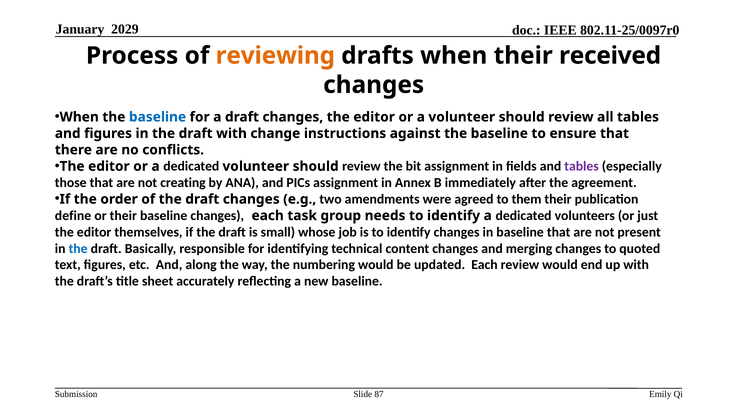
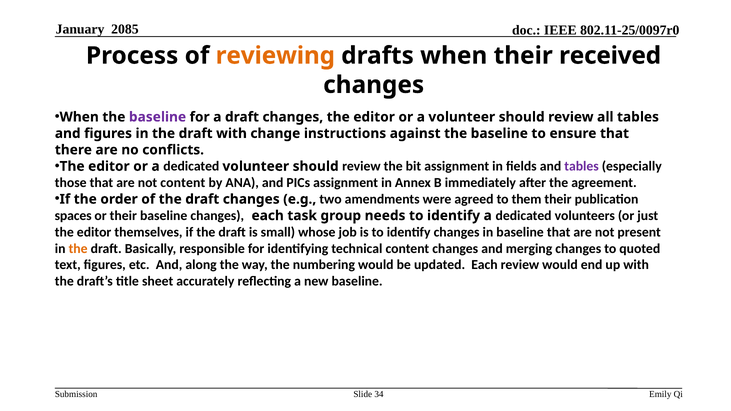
2029: 2029 -> 2085
baseline at (158, 117) colour: blue -> purple
not creating: creating -> content
define: define -> spaces
the at (78, 249) colour: blue -> orange
87: 87 -> 34
